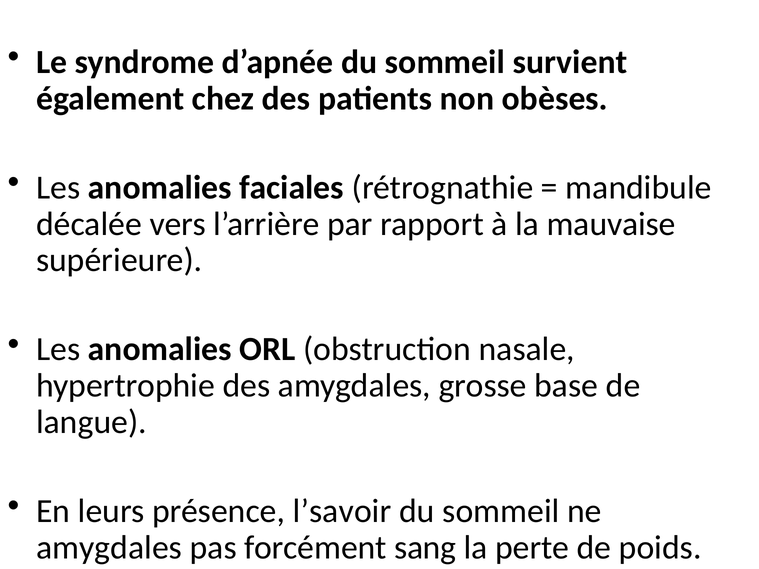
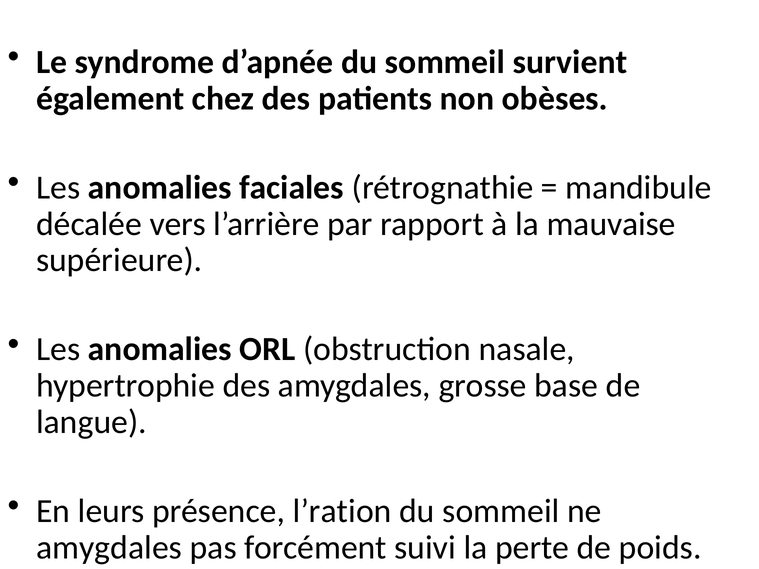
l’savoir: l’savoir -> l’ration
sang: sang -> suivi
